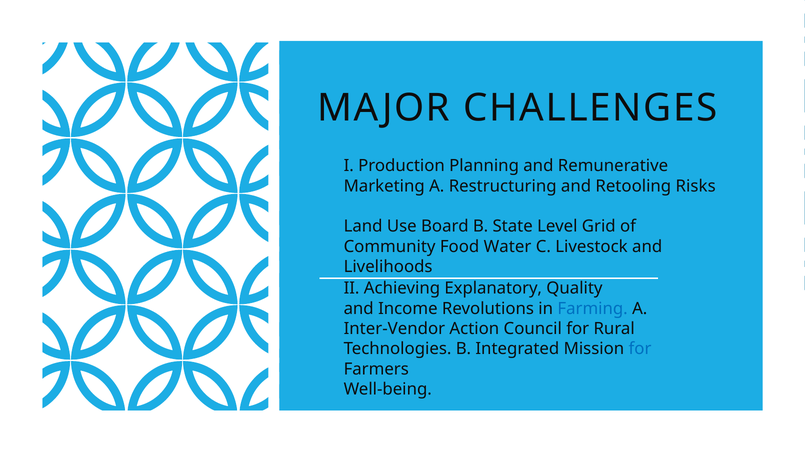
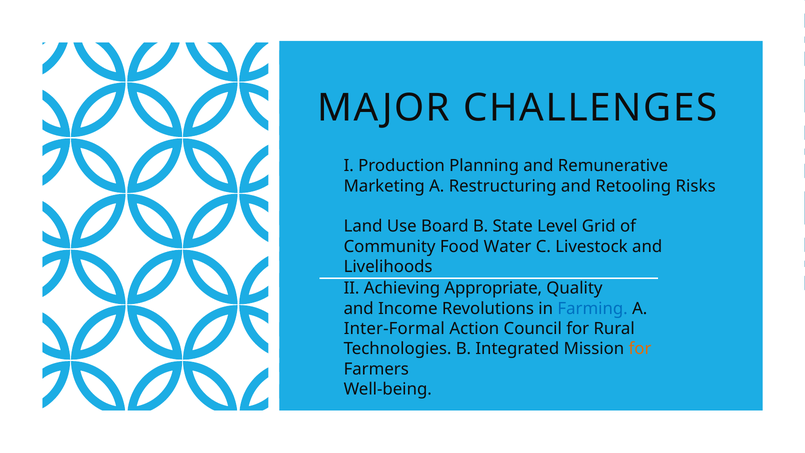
Explanatory: Explanatory -> Appropriate
Inter-Vendor: Inter-Vendor -> Inter-Formal
for at (640, 349) colour: blue -> orange
